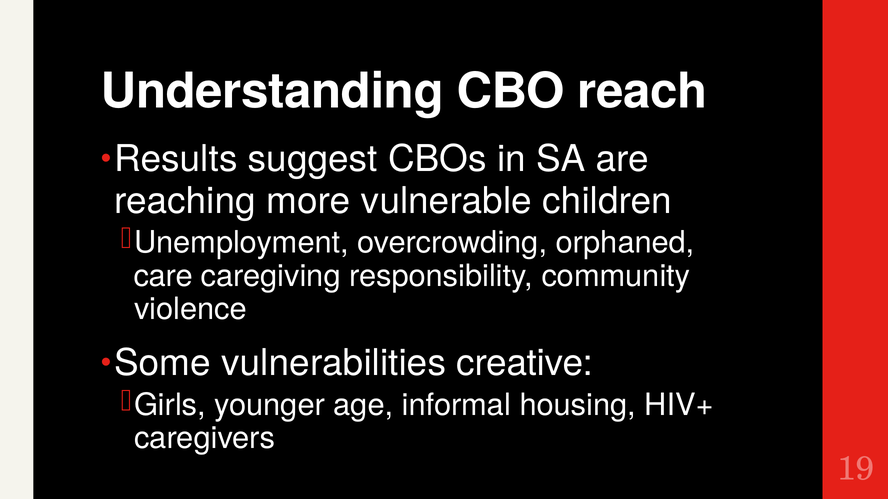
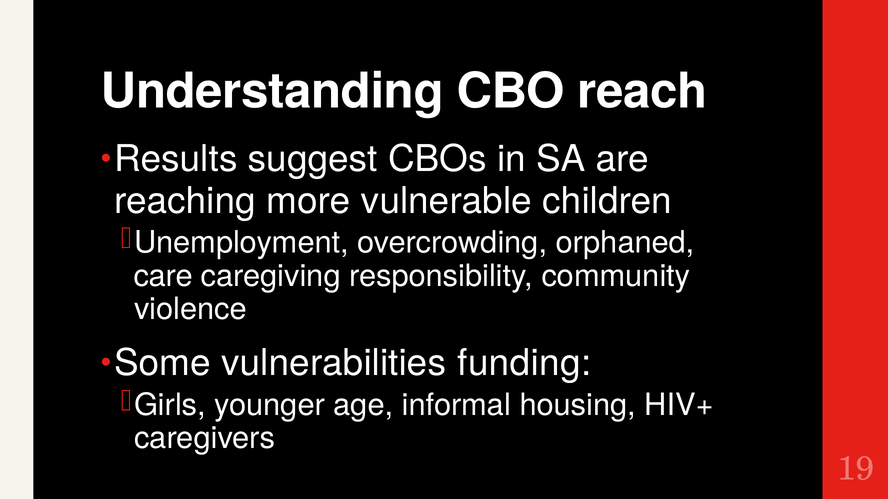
creative: creative -> funding
